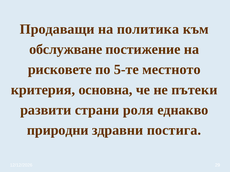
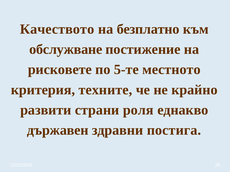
Продаващи: Продаващи -> Качеството
политика: политика -> безплатно
основна: основна -> техните
пътеки: пътеки -> крайно
природни: природни -> държавен
